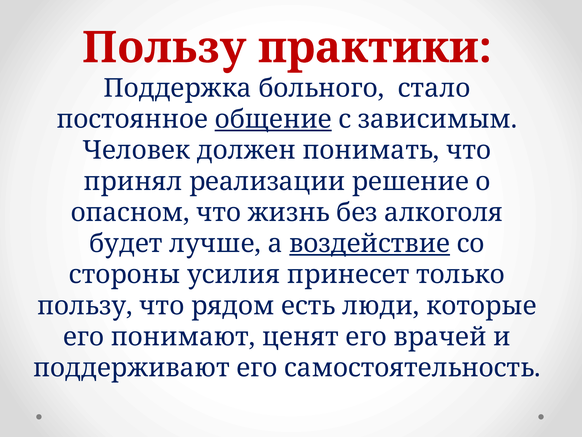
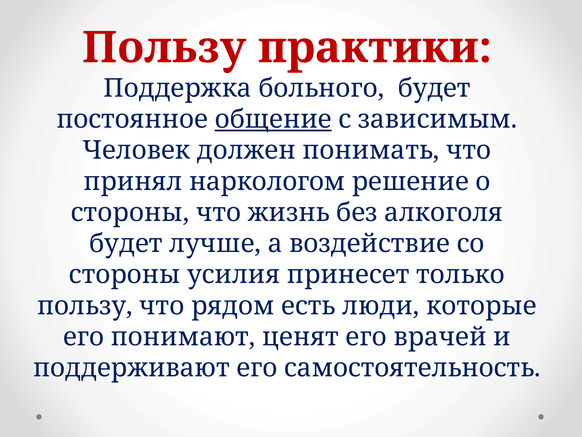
больного стало: стало -> будет
реализации: реализации -> наркологом
опасном at (130, 212): опасном -> стороны
воздействие underline: present -> none
